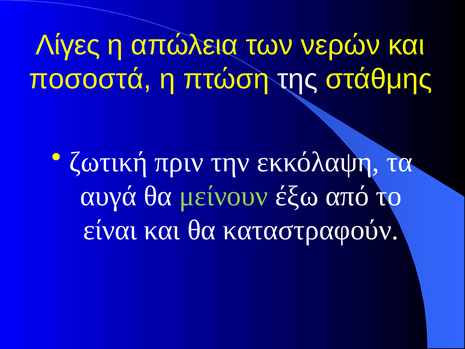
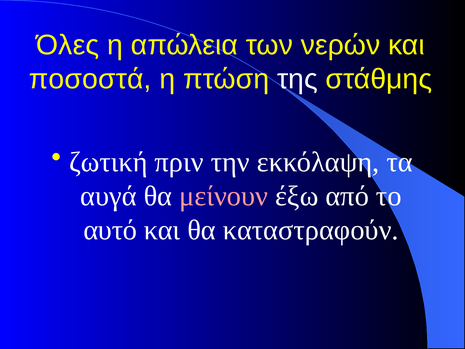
Λίγες: Λίγες -> Όλες
μείνουν colour: light green -> pink
είναι: είναι -> αυτό
